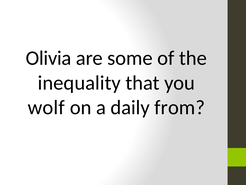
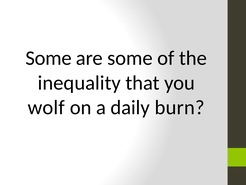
Olivia at (49, 58): Olivia -> Some
from: from -> burn
